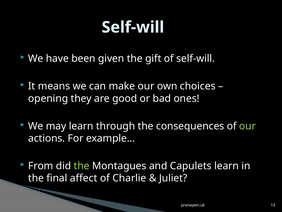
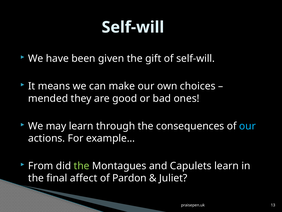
opening: opening -> mended
our at (248, 126) colour: light green -> light blue
Charlie: Charlie -> Pardon
